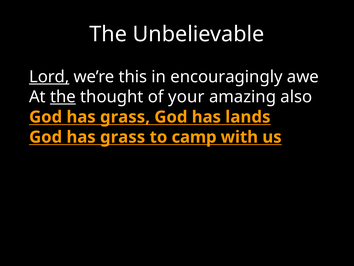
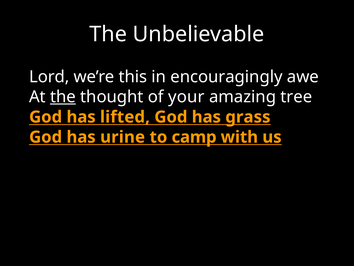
Lord underline: present -> none
also: also -> tree
grass at (125, 117): grass -> lifted
lands: lands -> grass
grass at (123, 137): grass -> urine
